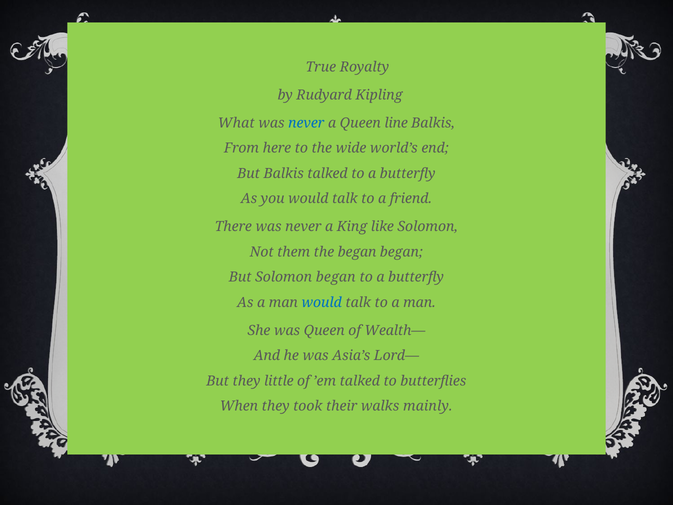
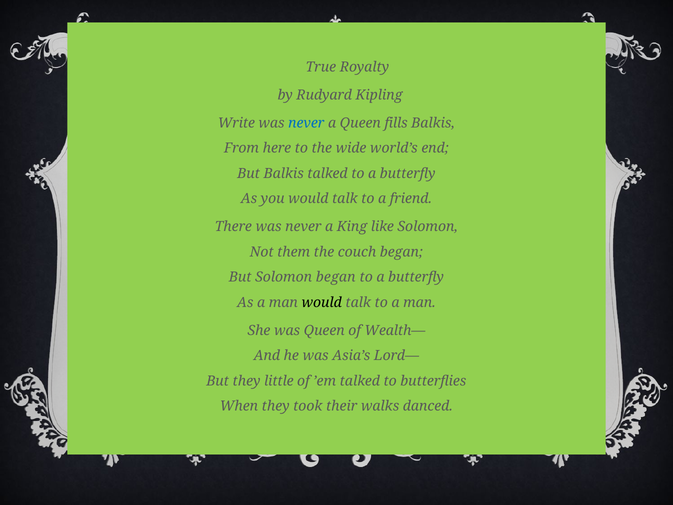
What: What -> Write
line: line -> fills
the began: began -> couch
would at (322, 302) colour: blue -> black
mainly: mainly -> danced
